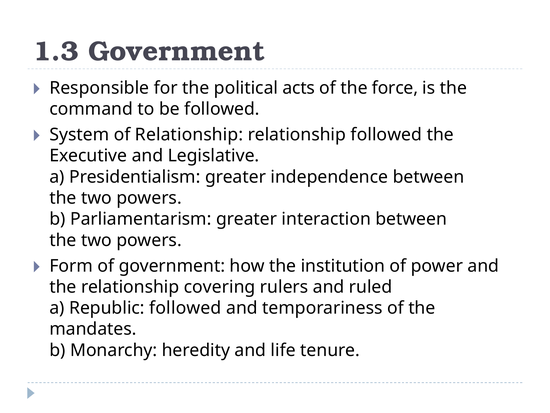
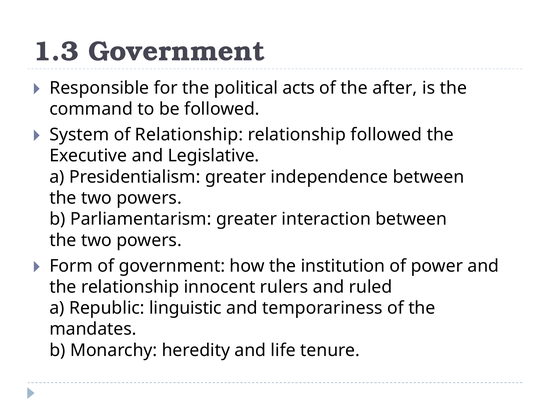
force: force -> after
covering: covering -> innocent
Republic followed: followed -> linguistic
